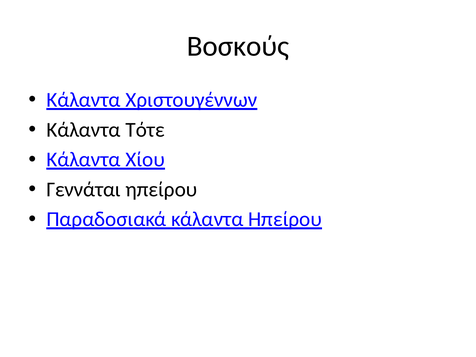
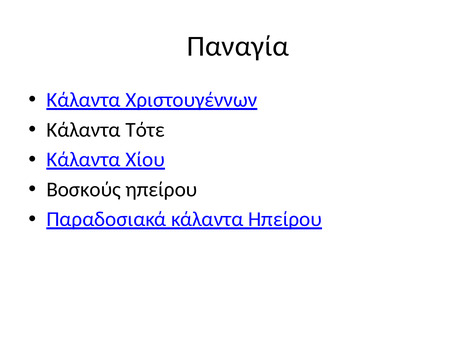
Βοσκούς: Βοσκούς -> Παναγία
Γεννάται: Γεννάται -> Βοσκούς
